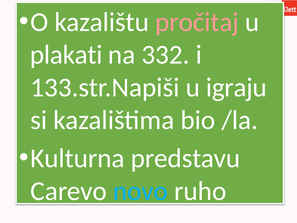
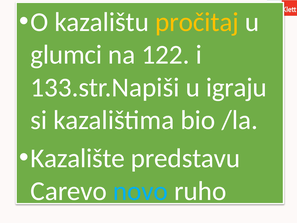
pročitaj colour: pink -> yellow
plakati: plakati -> glumci
332: 332 -> 122
Kulturna: Kulturna -> Kazalište
